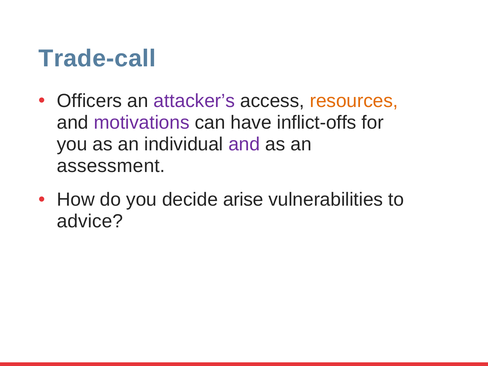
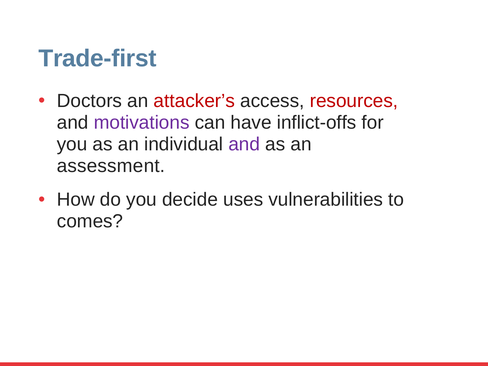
Trade-call: Trade-call -> Trade-first
Officers: Officers -> Doctors
attacker’s colour: purple -> red
resources colour: orange -> red
arise: arise -> uses
advice: advice -> comes
